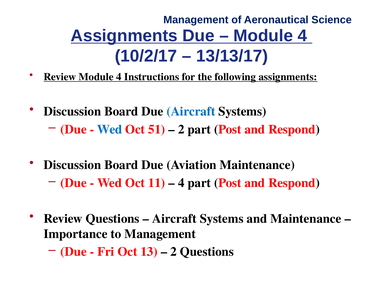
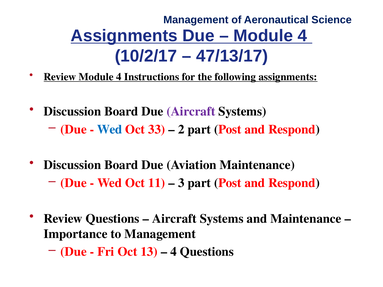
13/13/17: 13/13/17 -> 47/13/17
Aircraft at (191, 112) colour: blue -> purple
51: 51 -> 33
4 at (181, 183): 4 -> 3
2 at (174, 252): 2 -> 4
